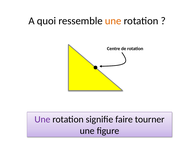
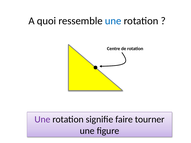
une at (113, 21) colour: orange -> blue
